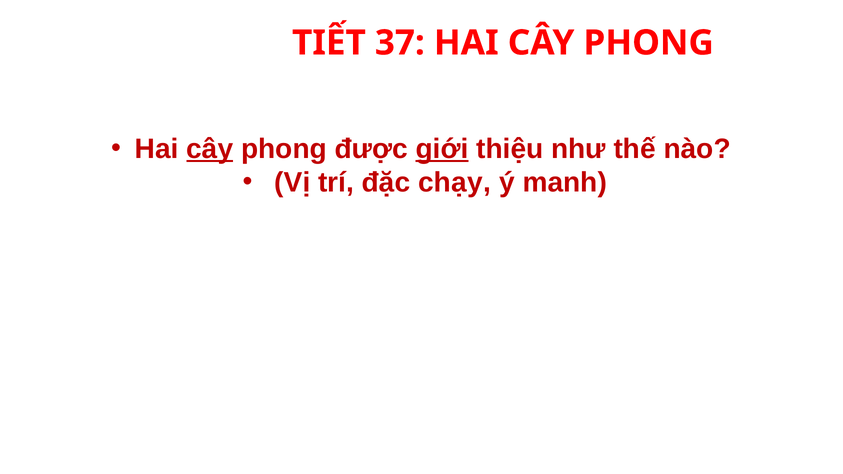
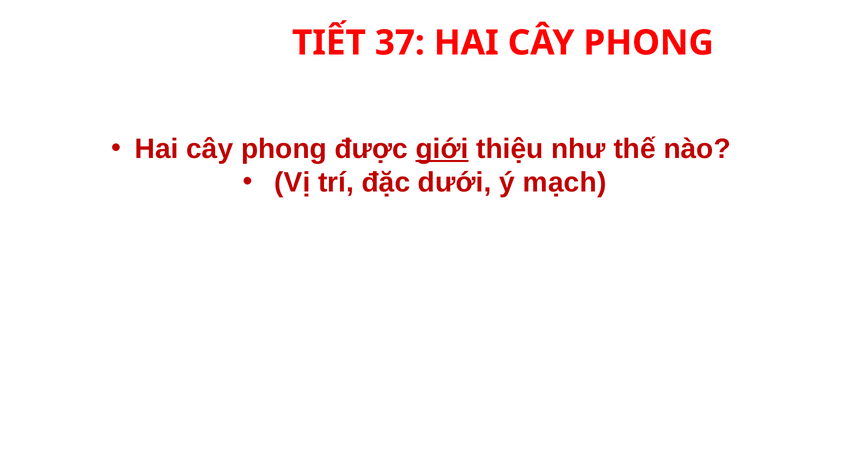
cây at (210, 149) underline: present -> none
chạy: chạy -> dưới
manh: manh -> mạch
